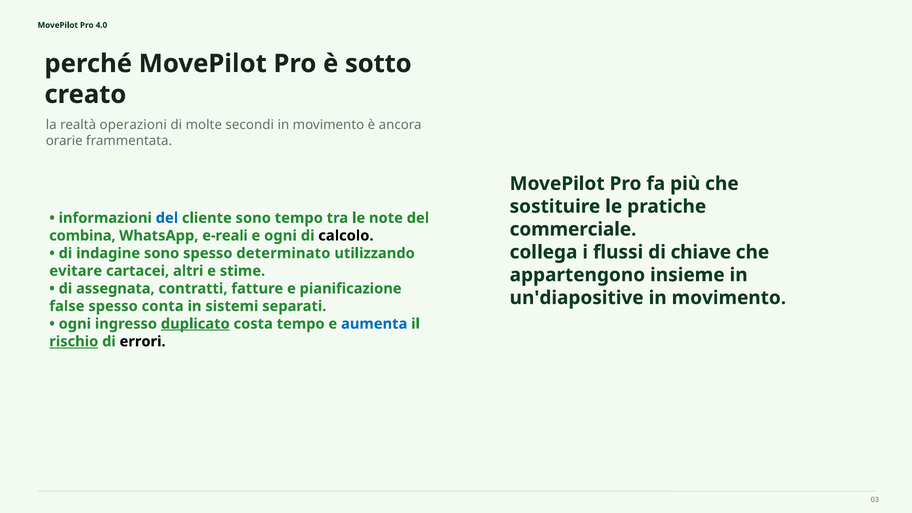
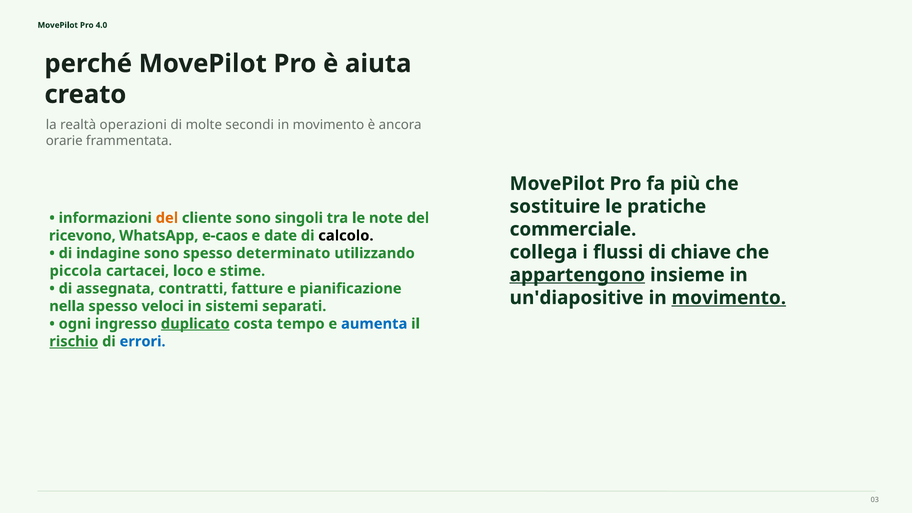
sotto: sotto -> aiuta
del at (167, 218) colour: blue -> orange
sono tempo: tempo -> singoli
combina: combina -> ricevono
e-reali: e-reali -> e-caos
e ogni: ogni -> date
evitare: evitare -> piccola
altri: altri -> loco
appartengono underline: none -> present
movimento at (729, 298) underline: none -> present
false: false -> nella
conta: conta -> veloci
errori colour: black -> blue
